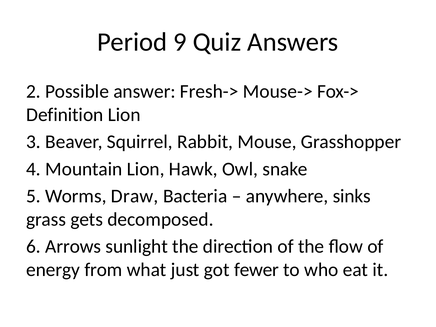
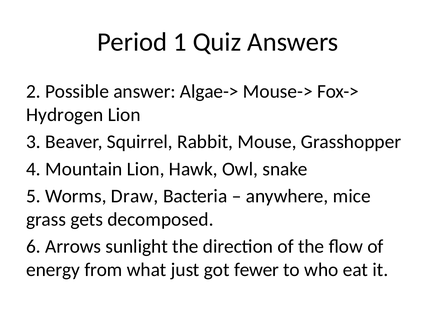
9: 9 -> 1
Fresh->: Fresh-> -> Algae->
Definition: Definition -> Hydrogen
sinks: sinks -> mice
